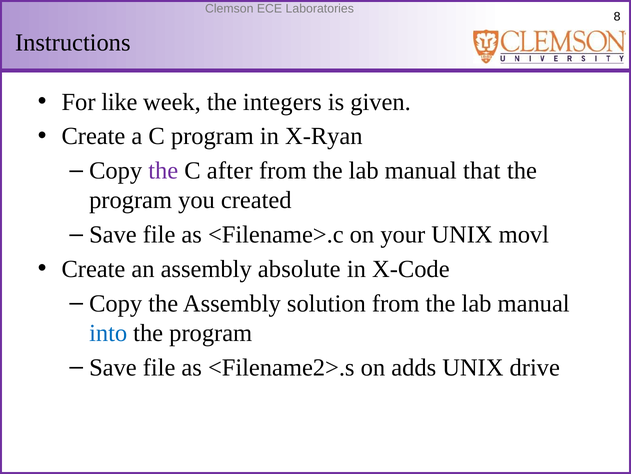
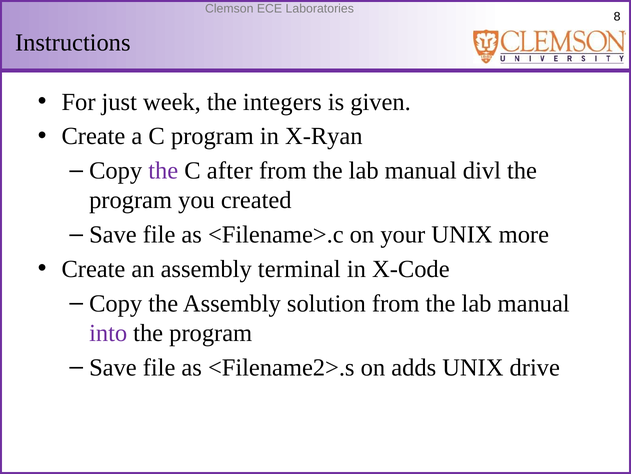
like: like -> just
that: that -> divl
movl: movl -> more
absolute: absolute -> terminal
into colour: blue -> purple
